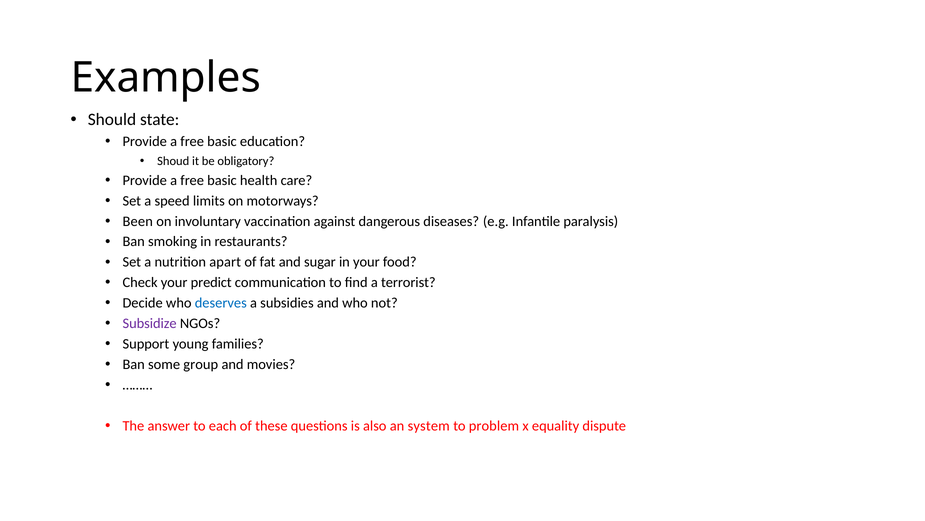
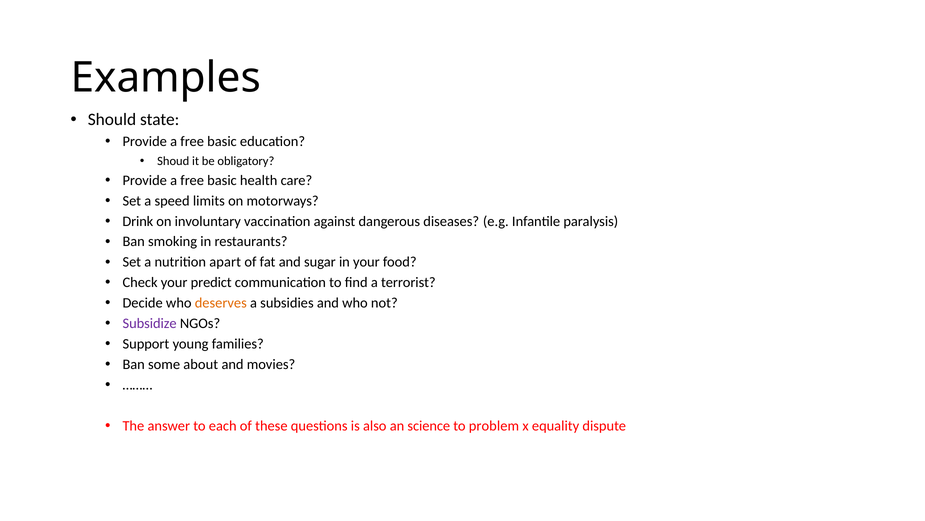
Been: Been -> Drink
deserves colour: blue -> orange
group: group -> about
system: system -> science
